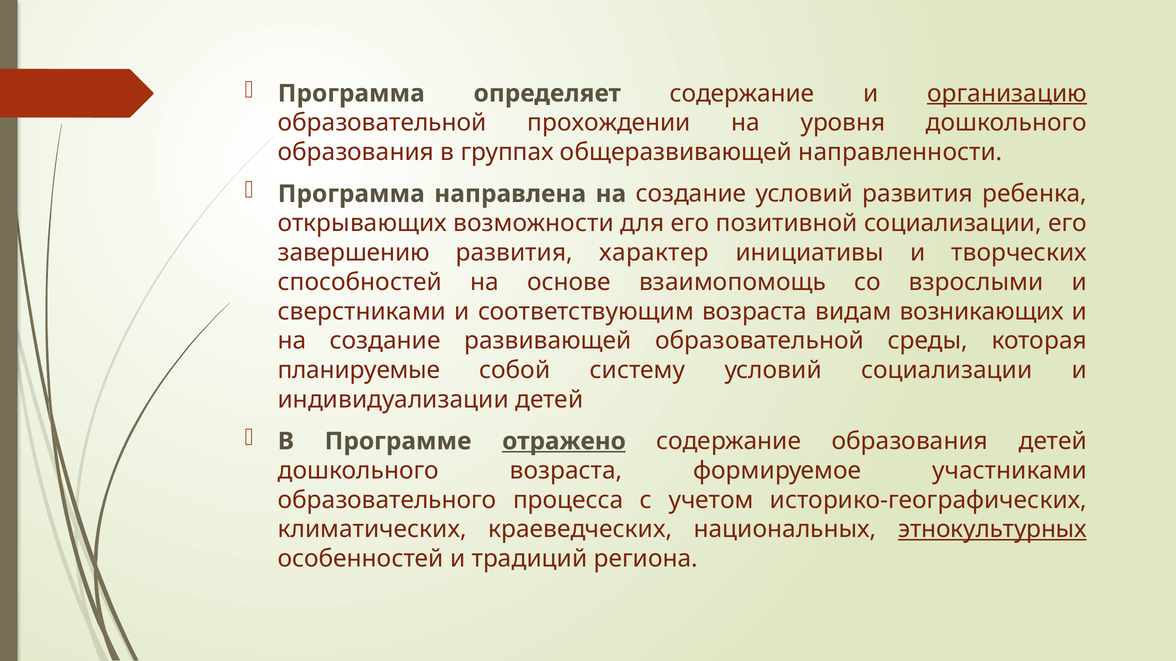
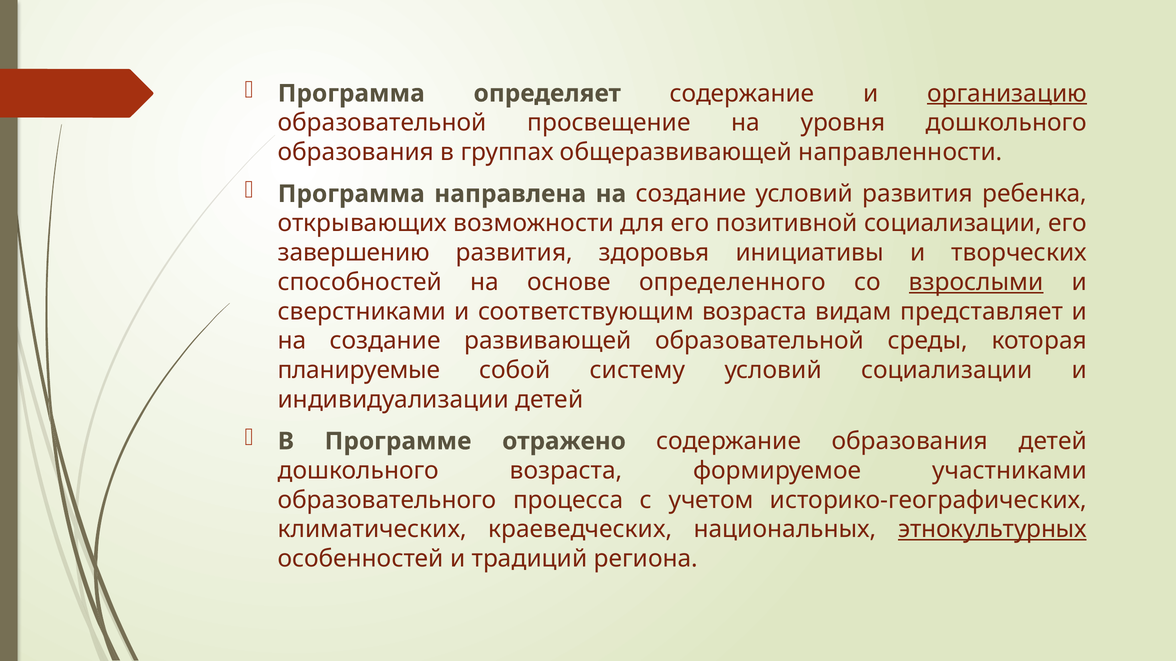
прохождении: прохождении -> просвещение
характер: характер -> здоровья
взаимопомощь: взаимопомощь -> определенного
взрослыми underline: none -> present
возникающих: возникающих -> представляет
отражено underline: present -> none
